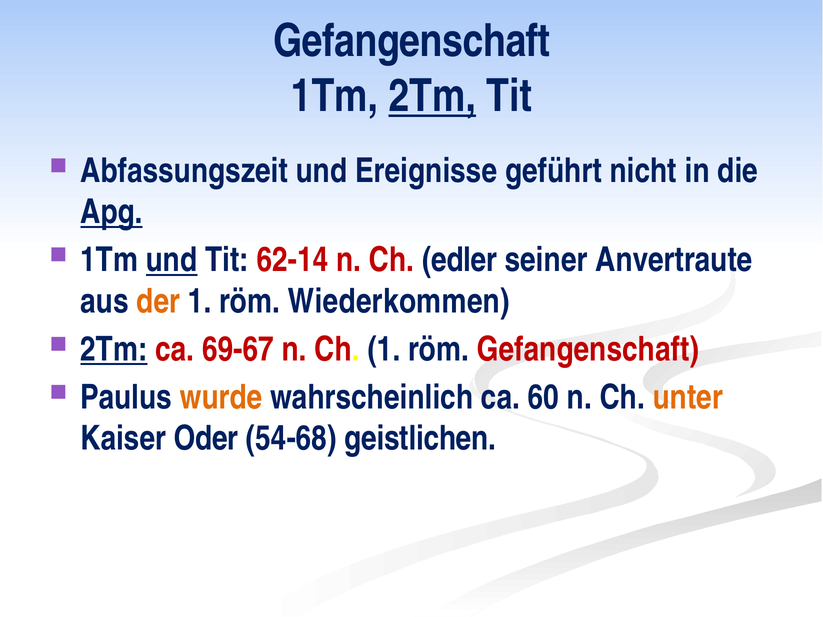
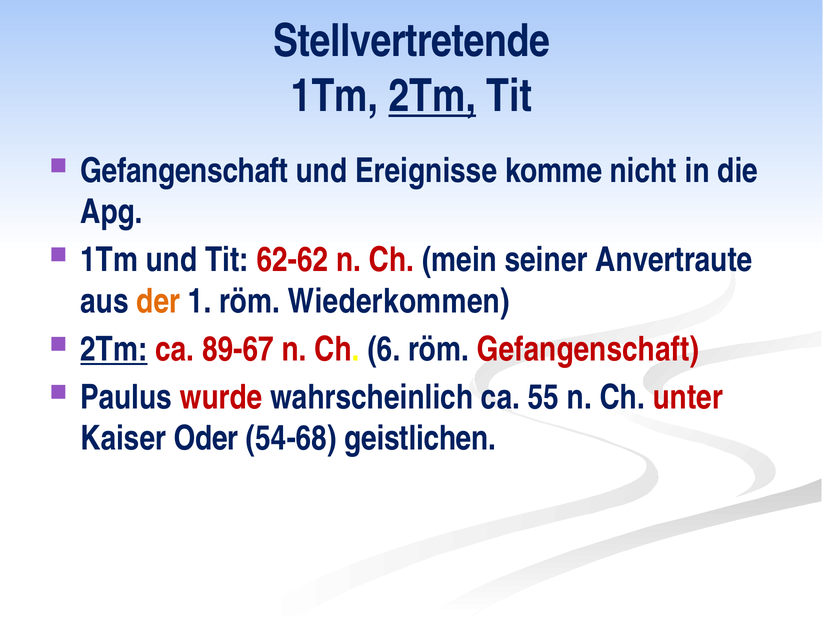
Gefangenschaft at (412, 41): Gefangenschaft -> Stellvertretende
Abfassungszeit at (184, 171): Abfassungszeit -> Gefangenschaft
geführt: geführt -> komme
Apg underline: present -> none
und at (172, 260) underline: present -> none
62-14: 62-14 -> 62-62
edler: edler -> mein
69-67: 69-67 -> 89-67
Ch 1: 1 -> 6
wurde colour: orange -> red
60: 60 -> 55
unter colour: orange -> red
